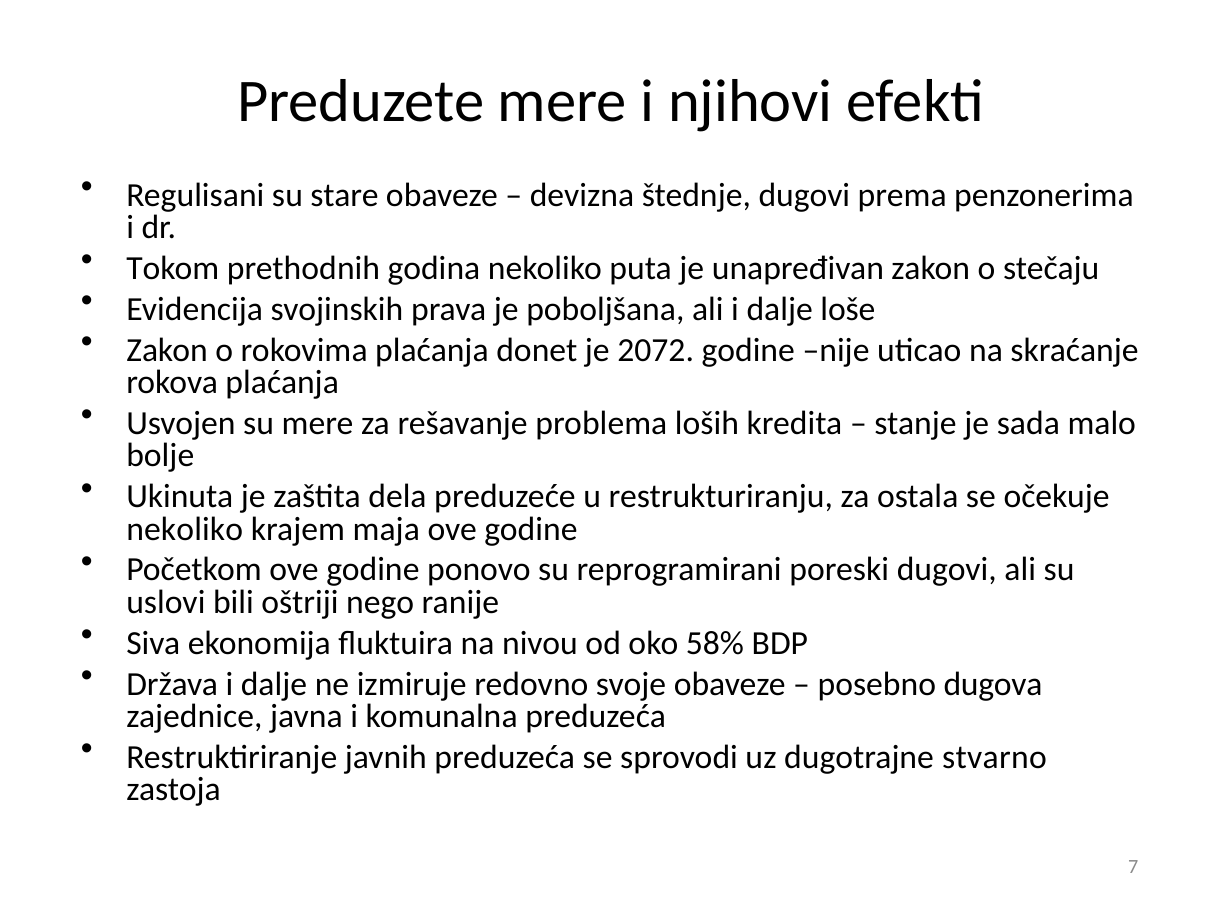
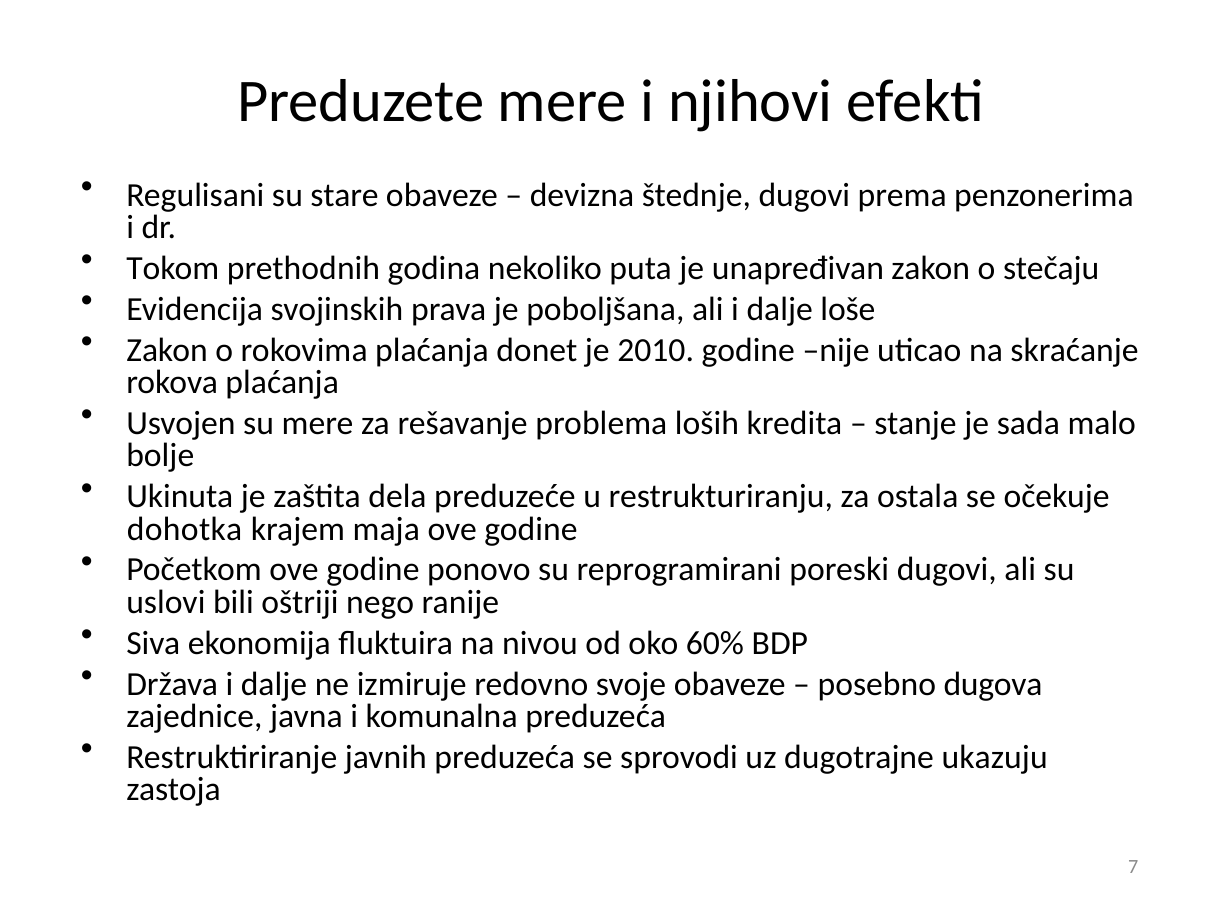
2072: 2072 -> 2010
nekoliko at (185, 529): nekoliko -> dohotka
58%: 58% -> 60%
stvarno: stvarno -> ukazuju
